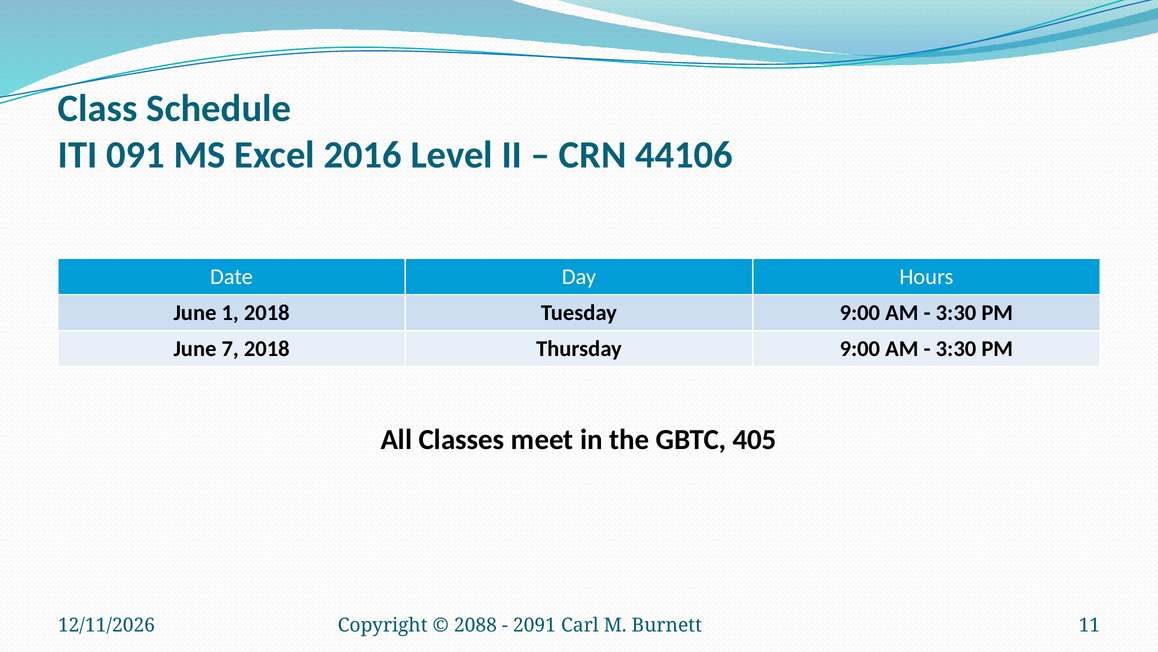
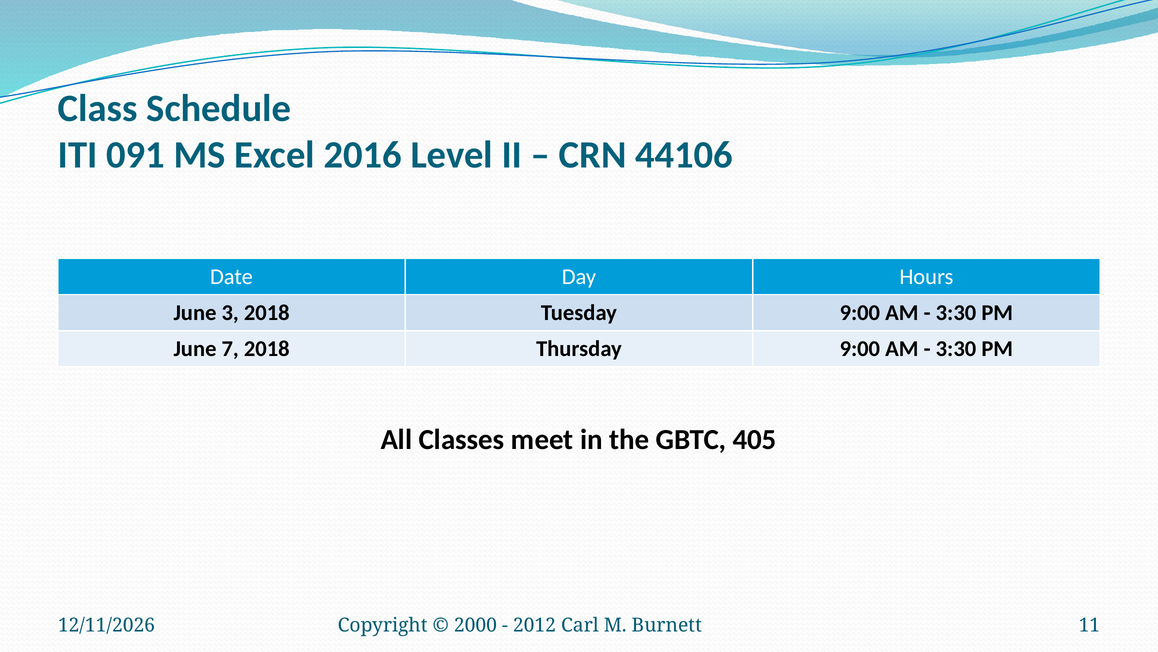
1: 1 -> 3
2088: 2088 -> 2000
2091: 2091 -> 2012
